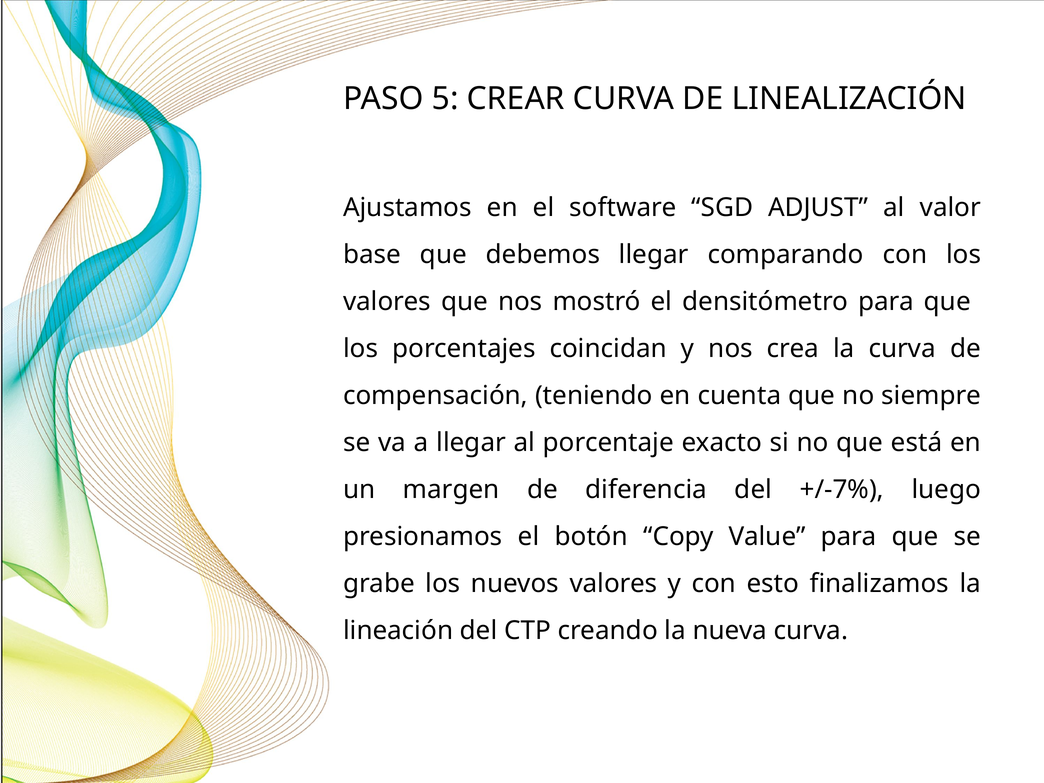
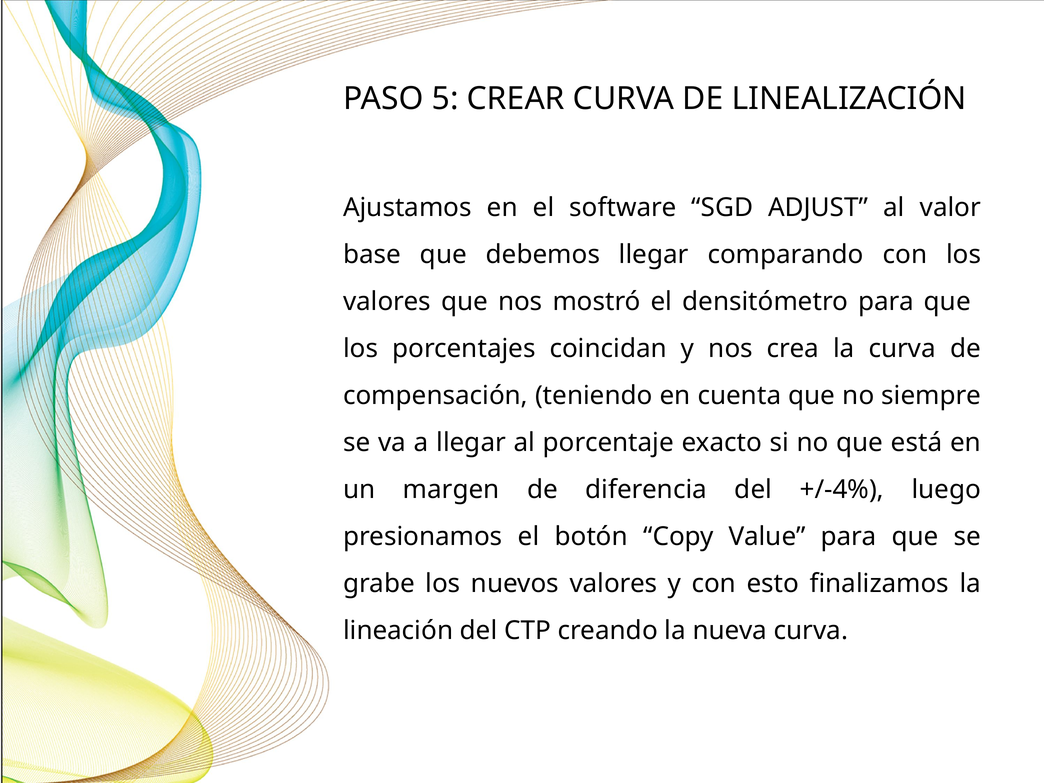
+/-7%: +/-7% -> +/-4%
